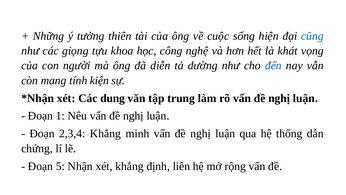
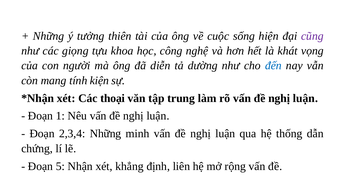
cũng colour: blue -> purple
dung: dung -> thoại
2,3,4 Khẳng: Khẳng -> Những
